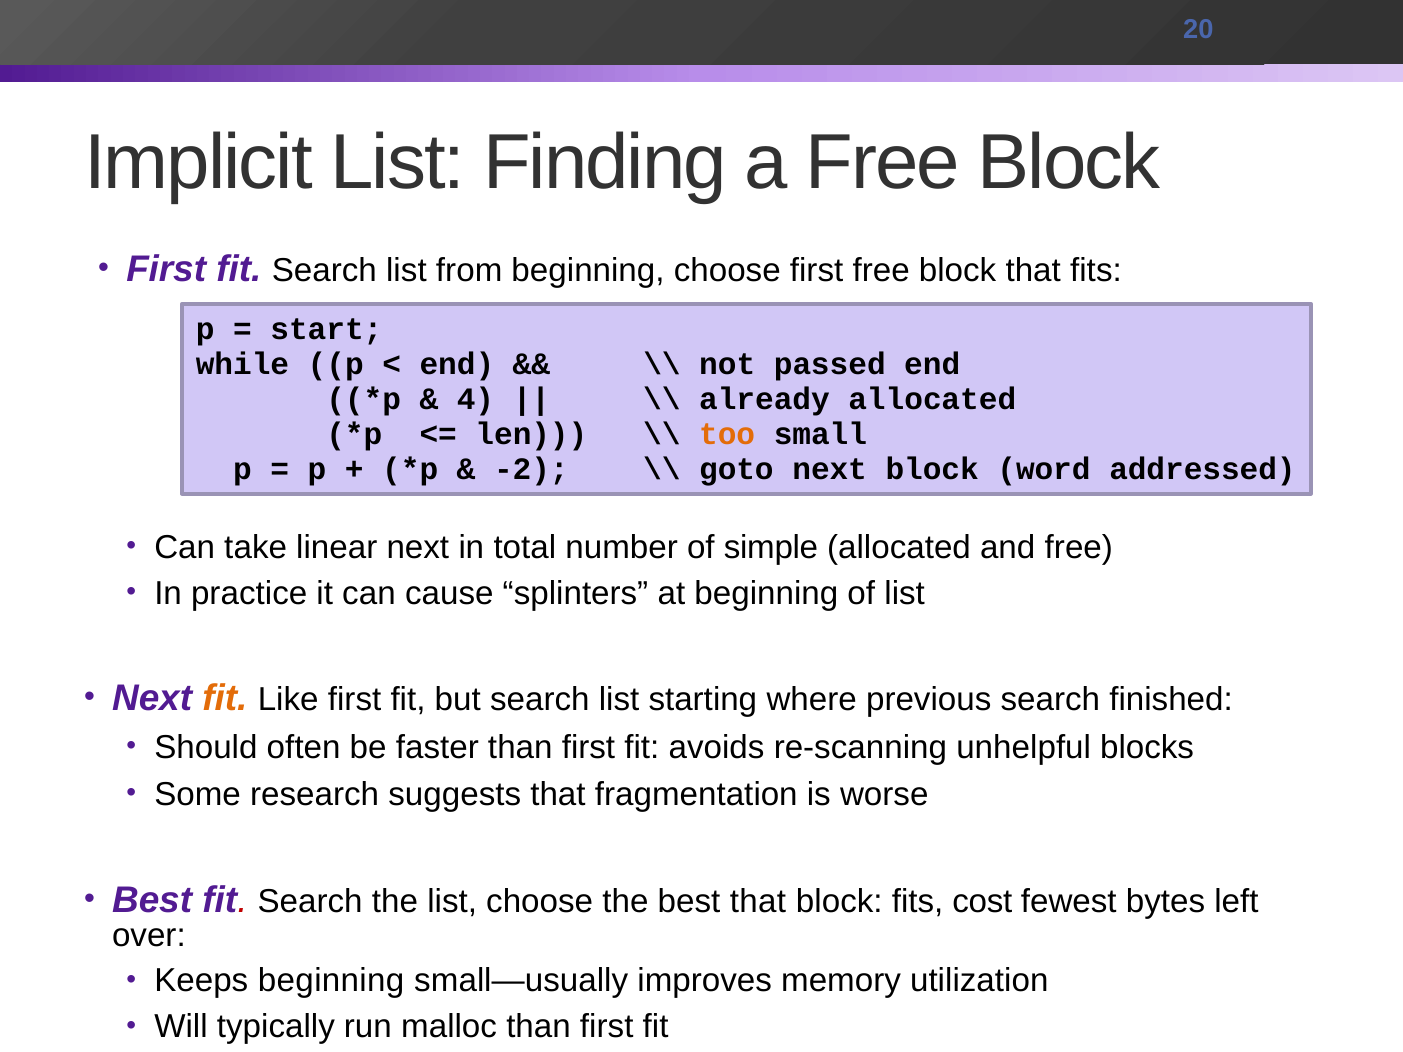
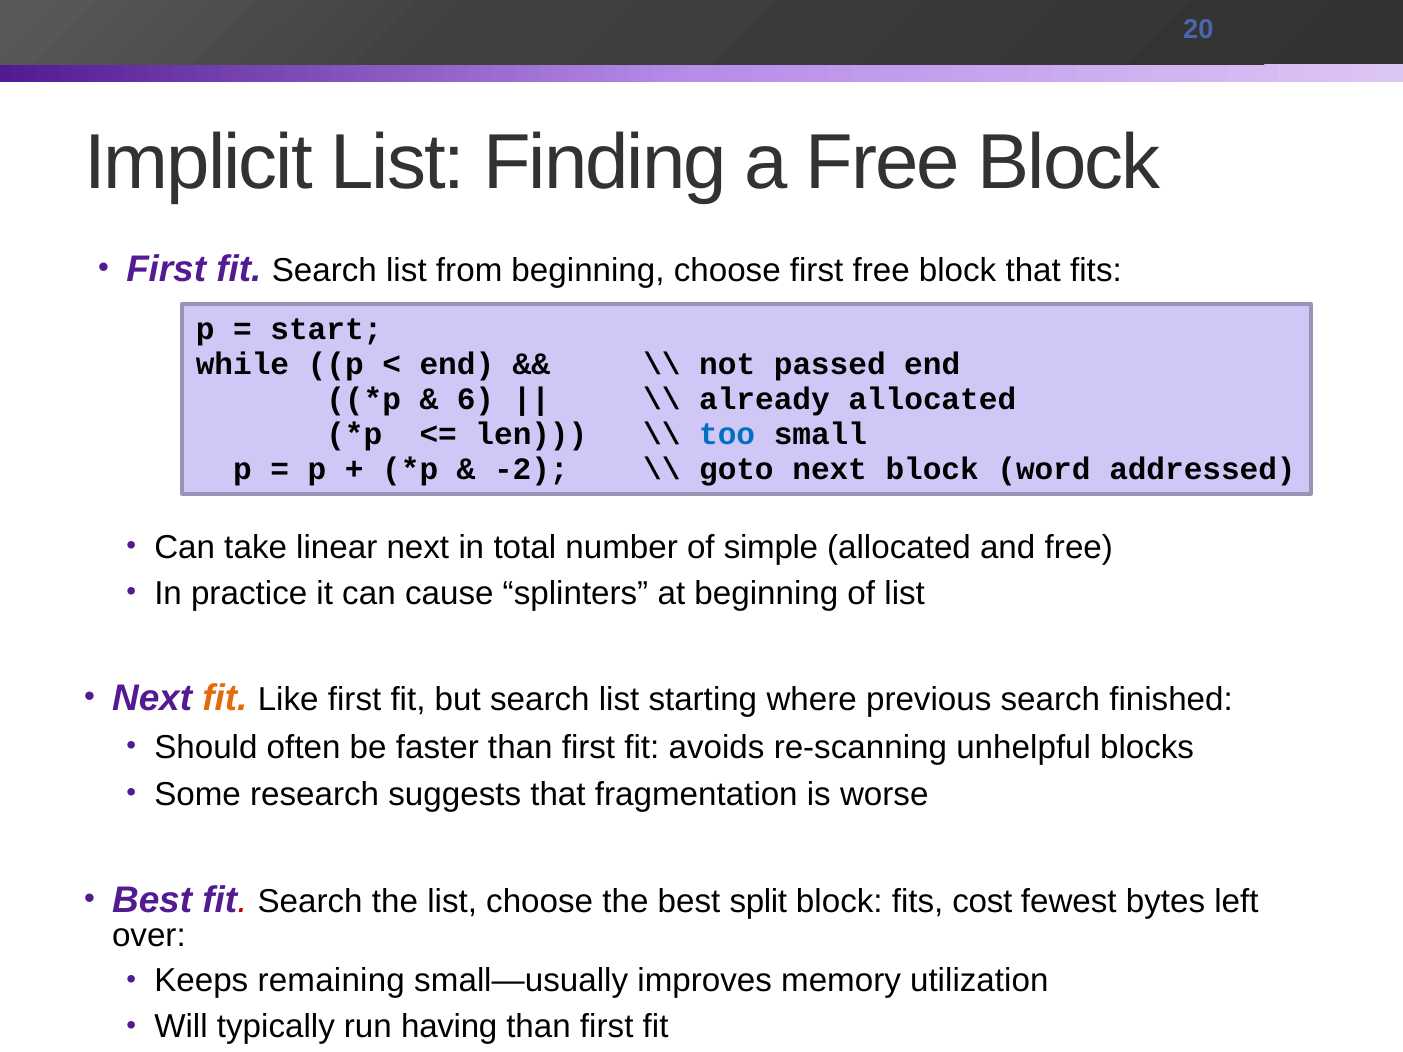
4: 4 -> 6
too colour: orange -> blue
best that: that -> split
Keeps beginning: beginning -> remaining
malloc: malloc -> having
